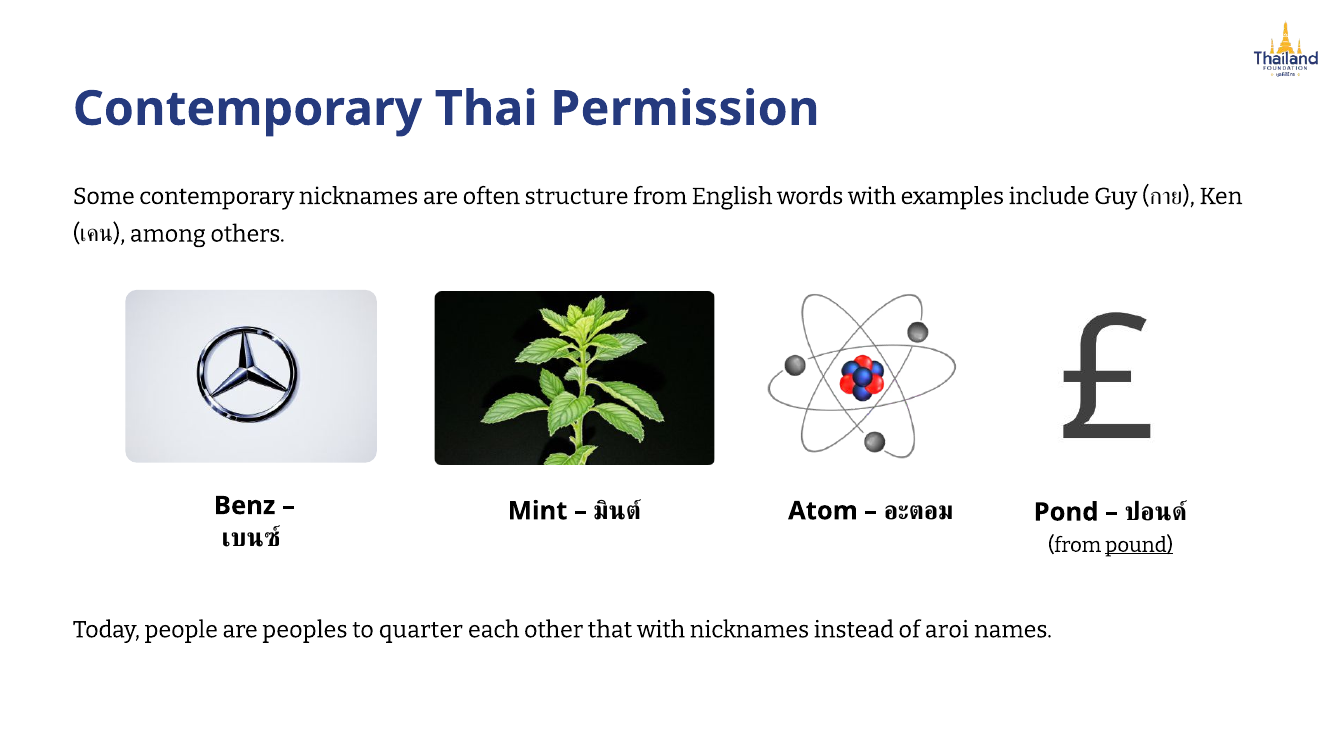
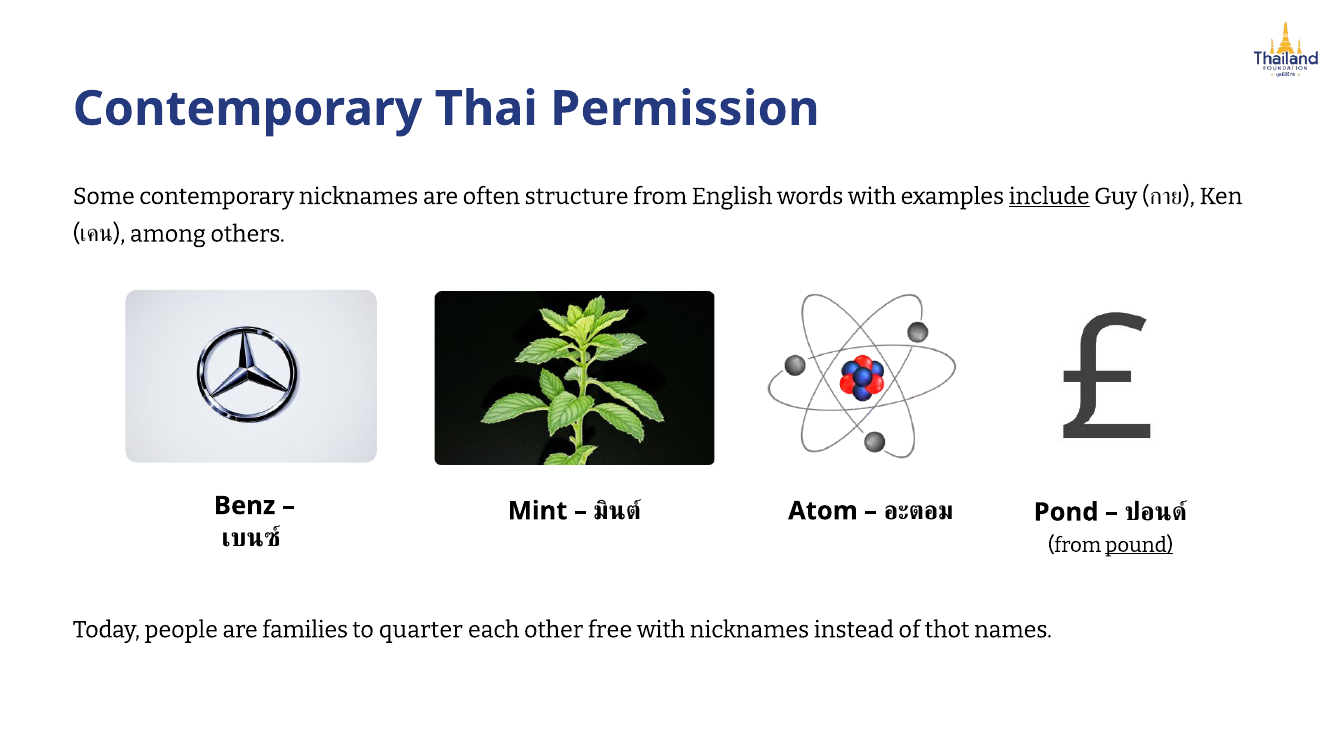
include underline: none -> present
peoples: peoples -> families
that: that -> free
aroi: aroi -> thot
